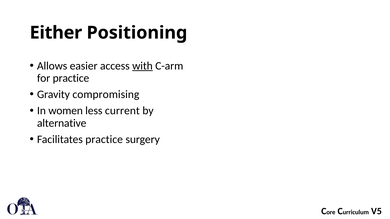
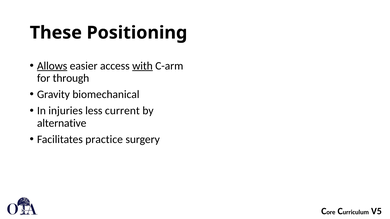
Either: Either -> These
Allows underline: none -> present
for practice: practice -> through
compromising: compromising -> biomechanical
women: women -> injuries
